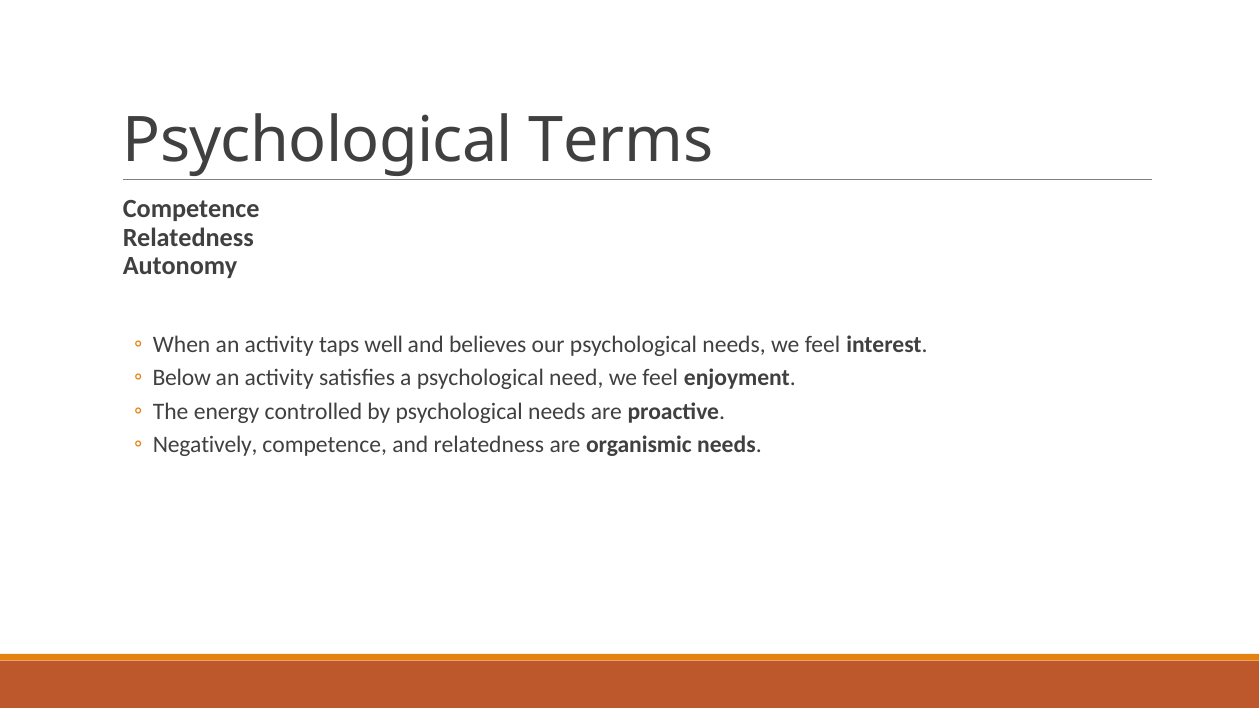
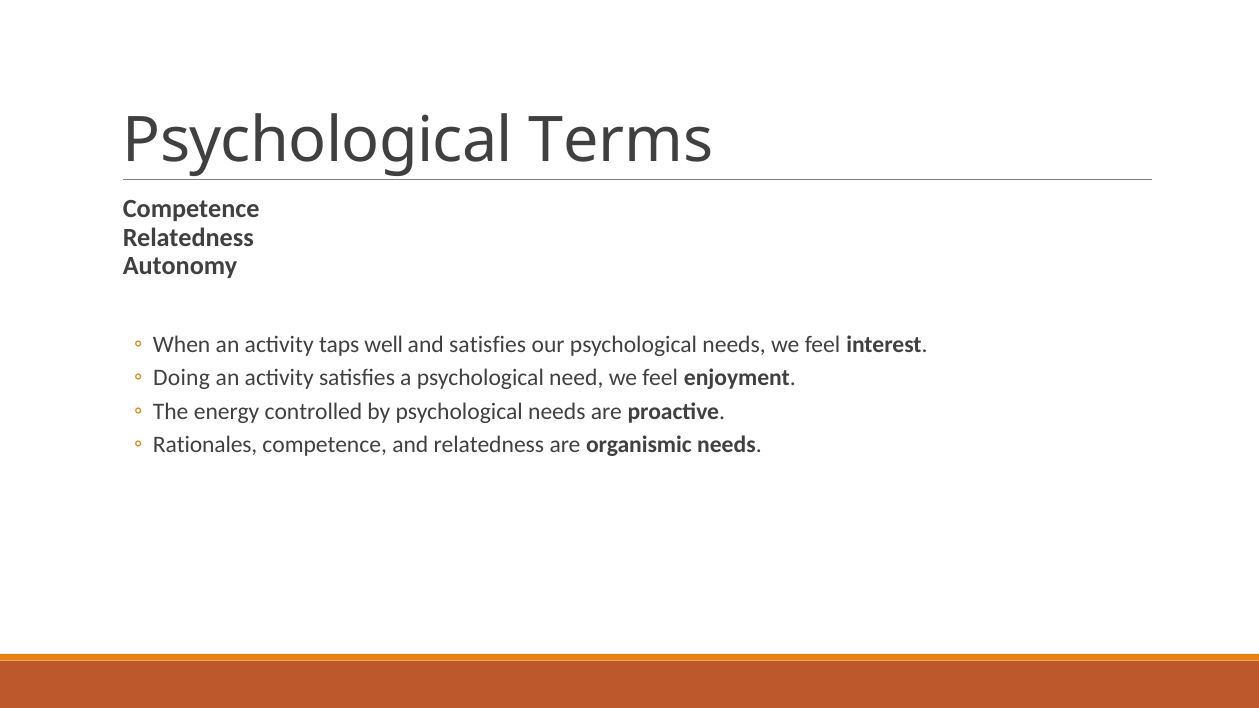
and believes: believes -> satisfies
Below: Below -> Doing
Negatively: Negatively -> Rationales
